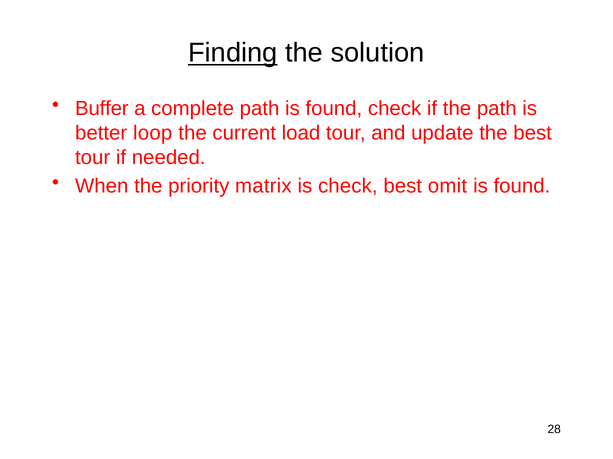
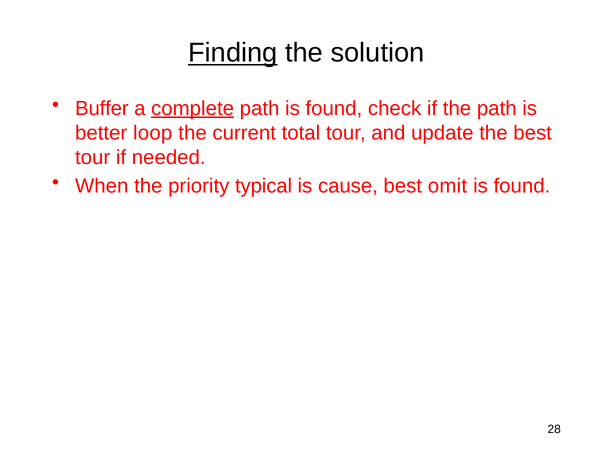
complete underline: none -> present
load: load -> total
matrix: matrix -> typical
is check: check -> cause
